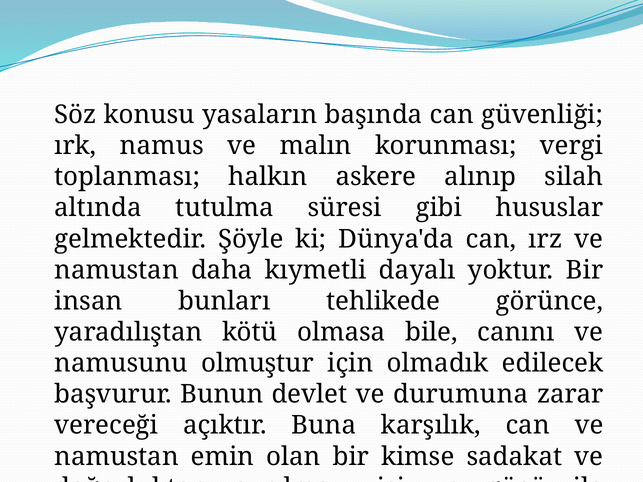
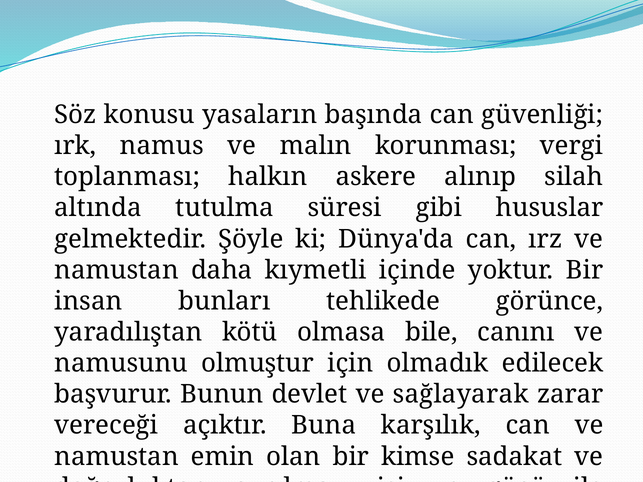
dayalı: dayalı -> içinde
durumuna: durumuna -> sağlayarak
